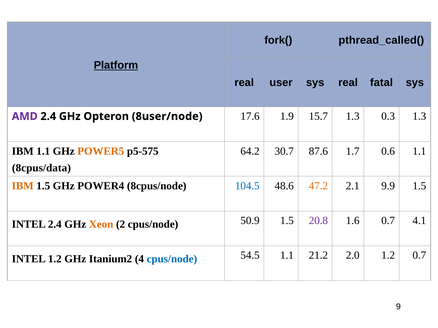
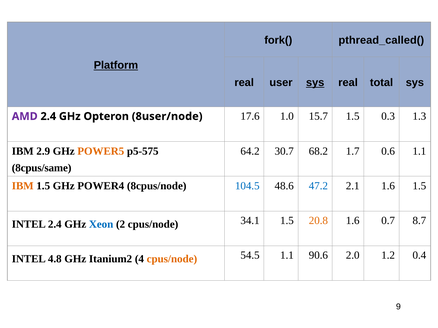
sys at (315, 83) underline: none -> present
fatal: fatal -> total
1.9: 1.9 -> 1.0
15.7 1.3: 1.3 -> 1.5
IBM 1.1: 1.1 -> 2.9
87.6: 87.6 -> 68.2
8cpus/data: 8cpus/data -> 8cpus/same
47.2 colour: orange -> blue
2.1 9.9: 9.9 -> 1.6
Xeon colour: orange -> blue
50.9: 50.9 -> 34.1
20.8 colour: purple -> orange
4.1: 4.1 -> 8.7
INTEL 1.2: 1.2 -> 4.8
cpus/node at (172, 259) colour: blue -> orange
21.2: 21.2 -> 90.6
1.2 0.7: 0.7 -> 0.4
